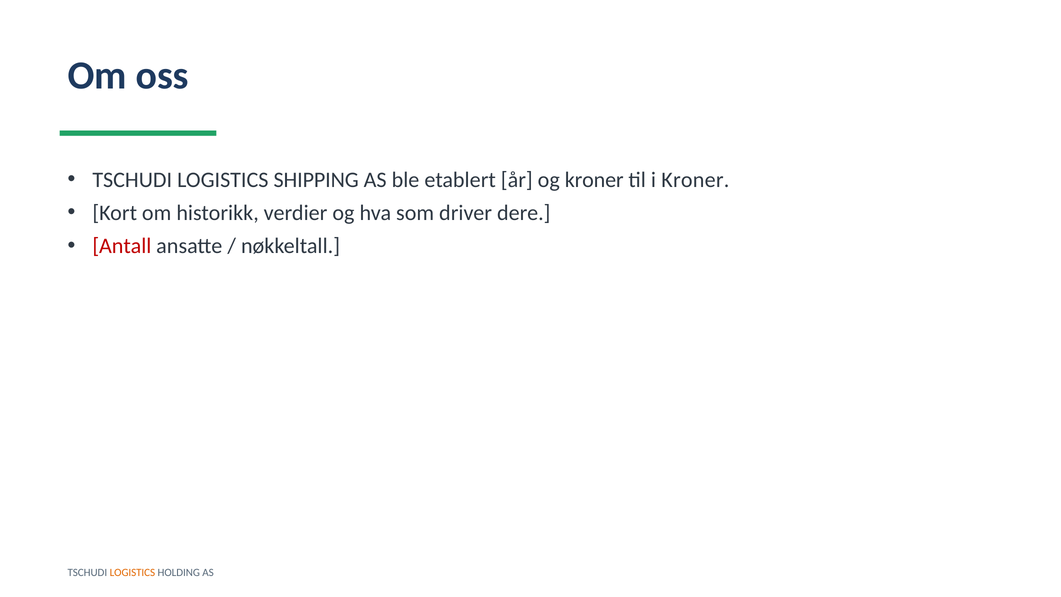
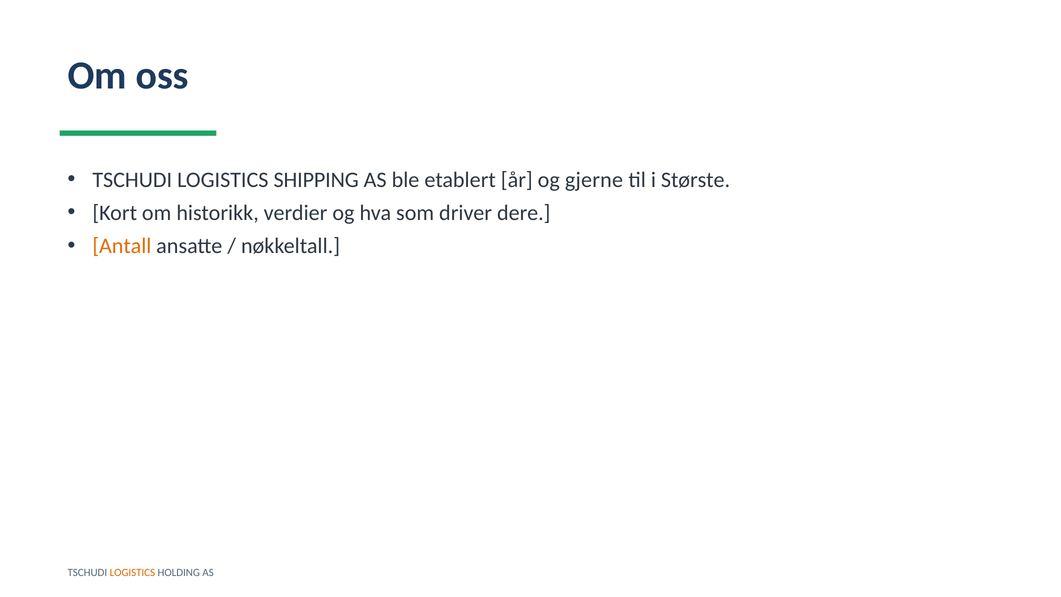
og kroner: kroner -> gjerne
i Kroner: Kroner -> Største
Antall colour: red -> orange
